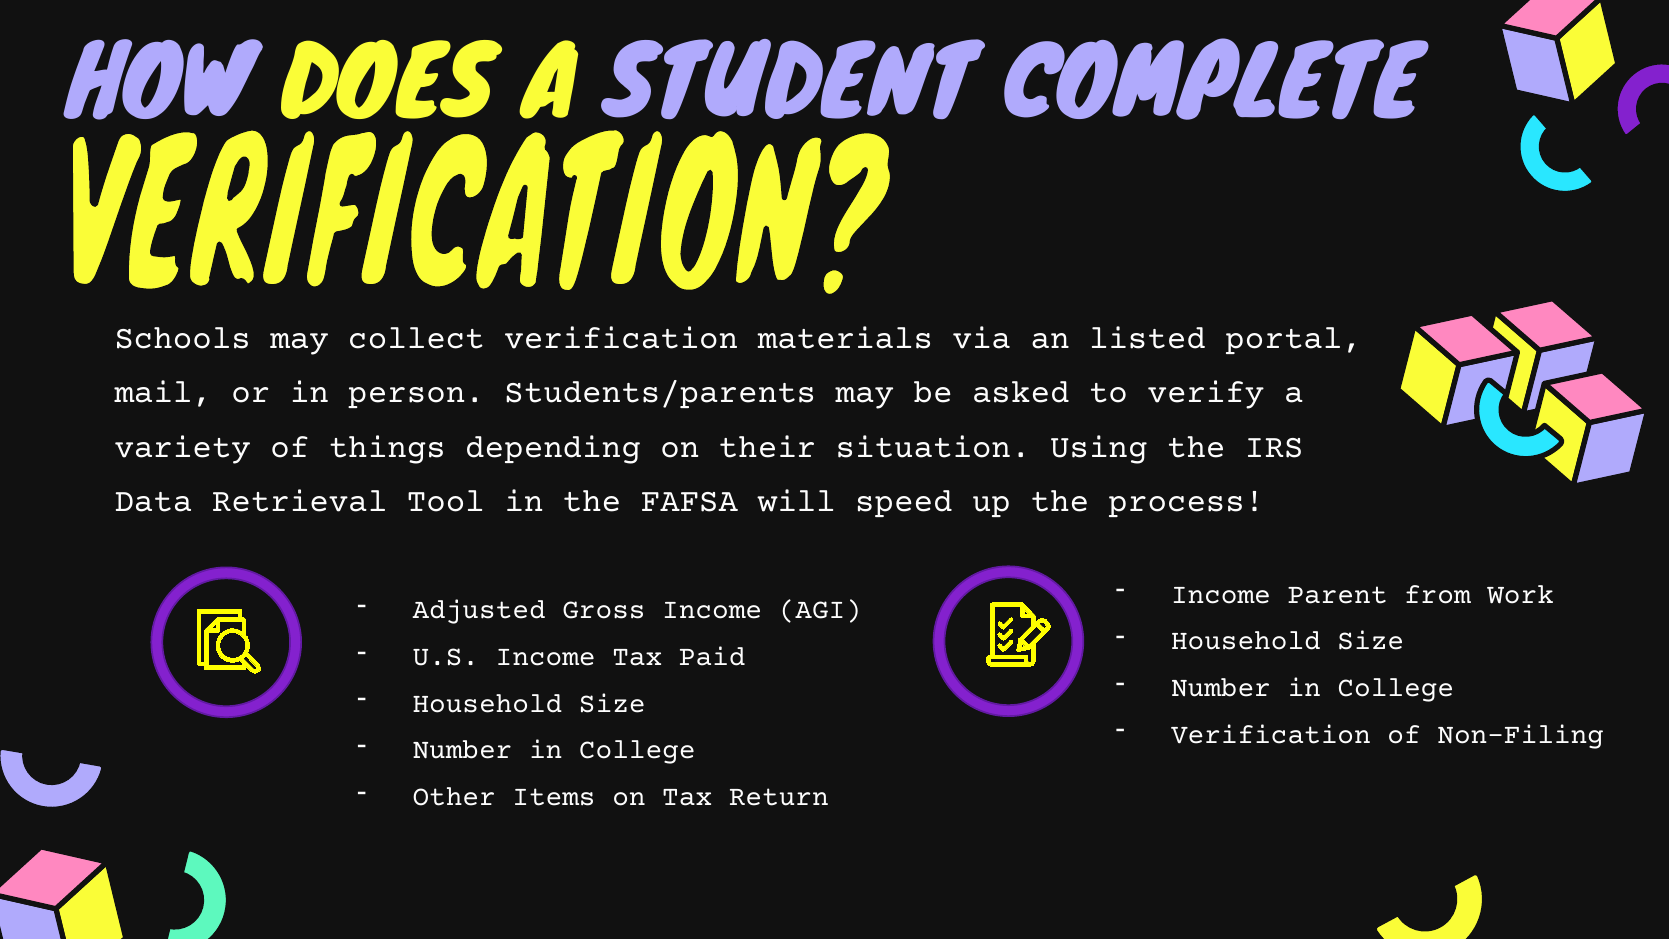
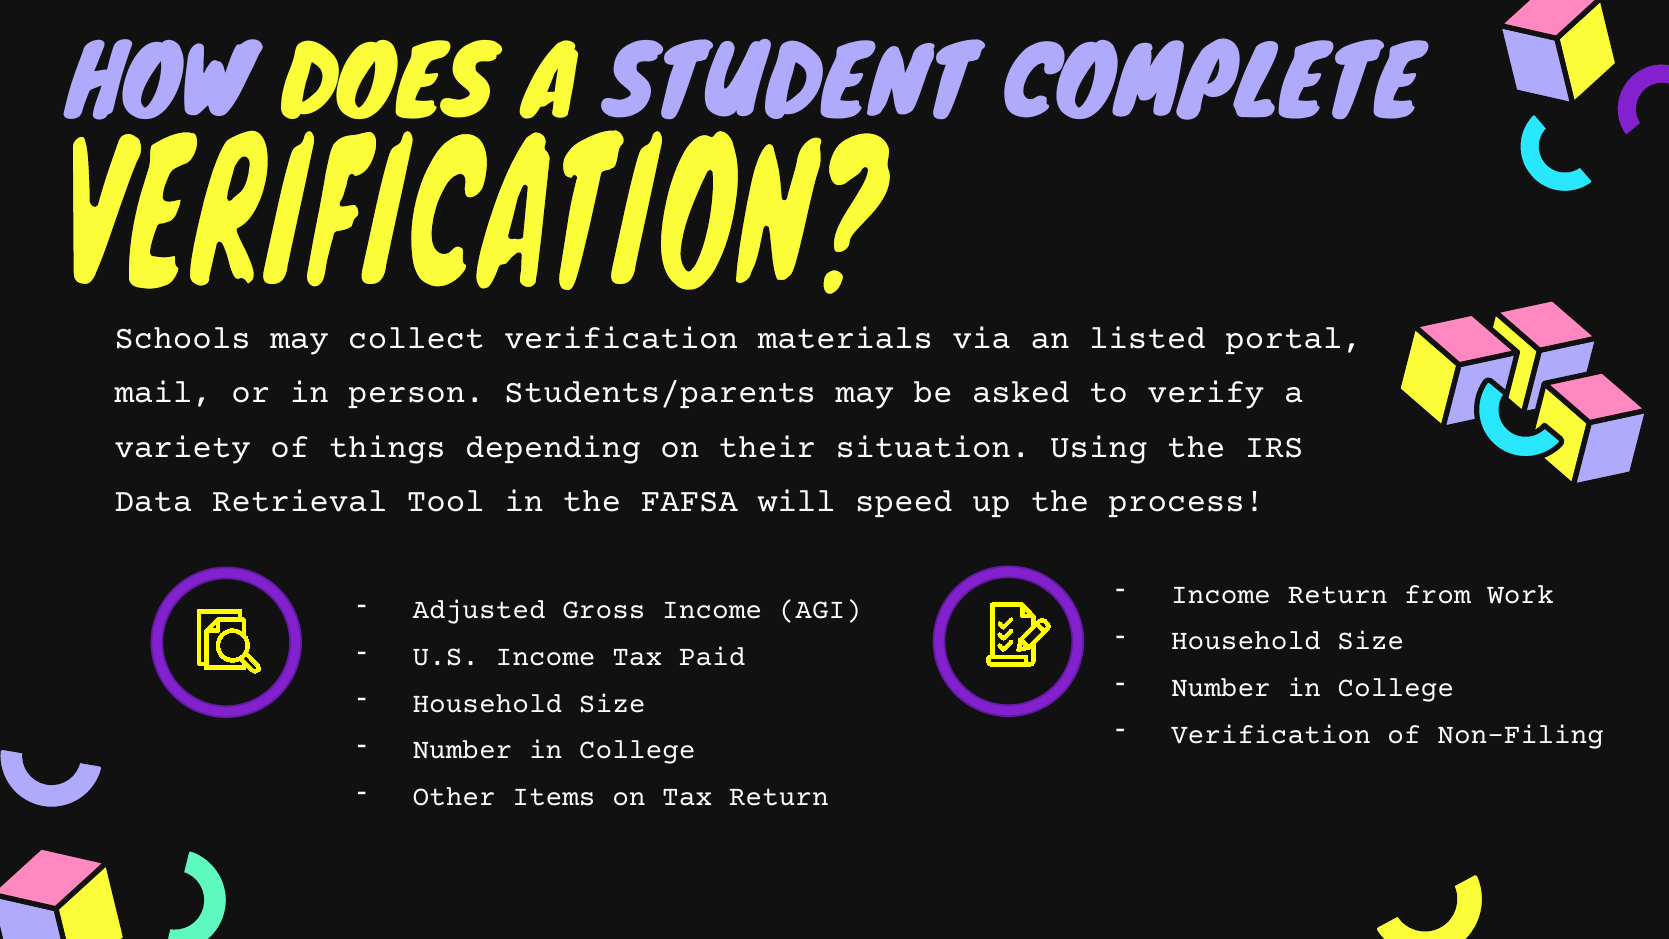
Income Parent: Parent -> Return
